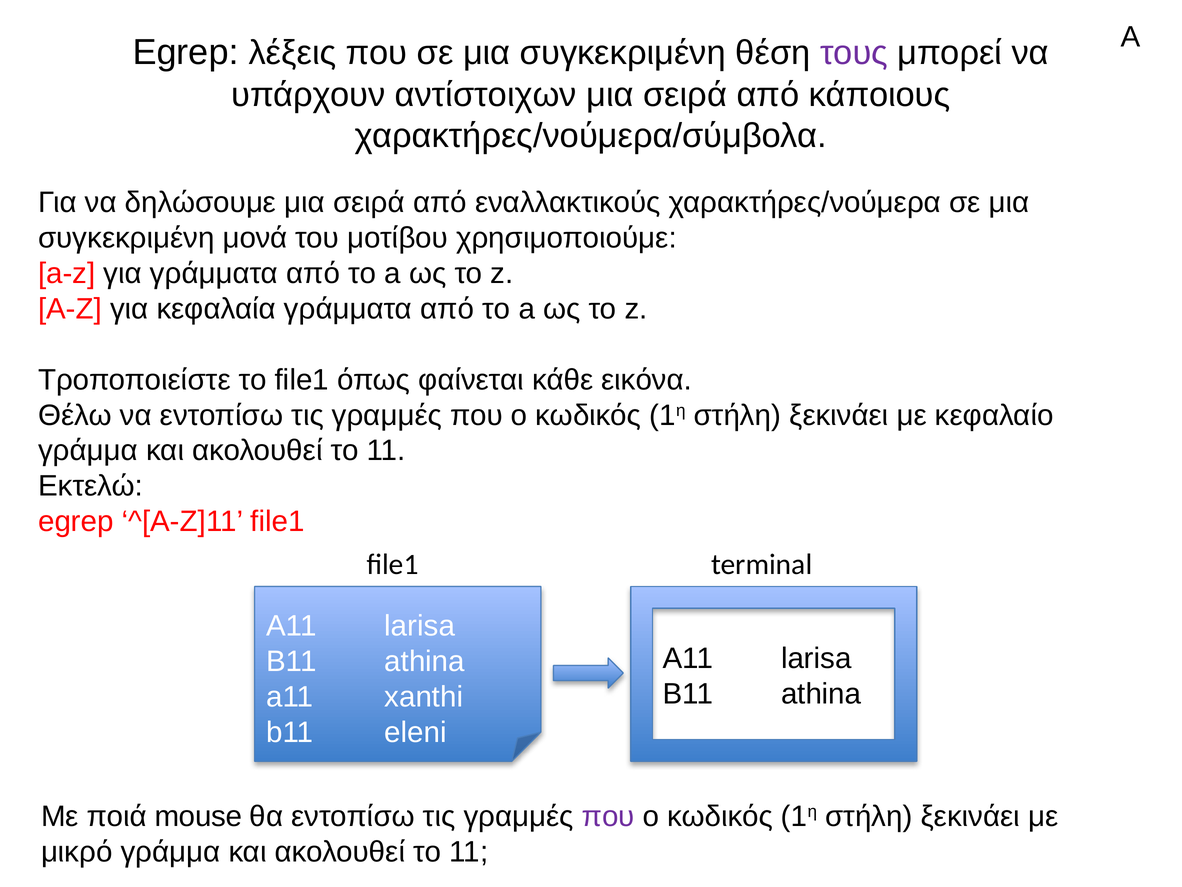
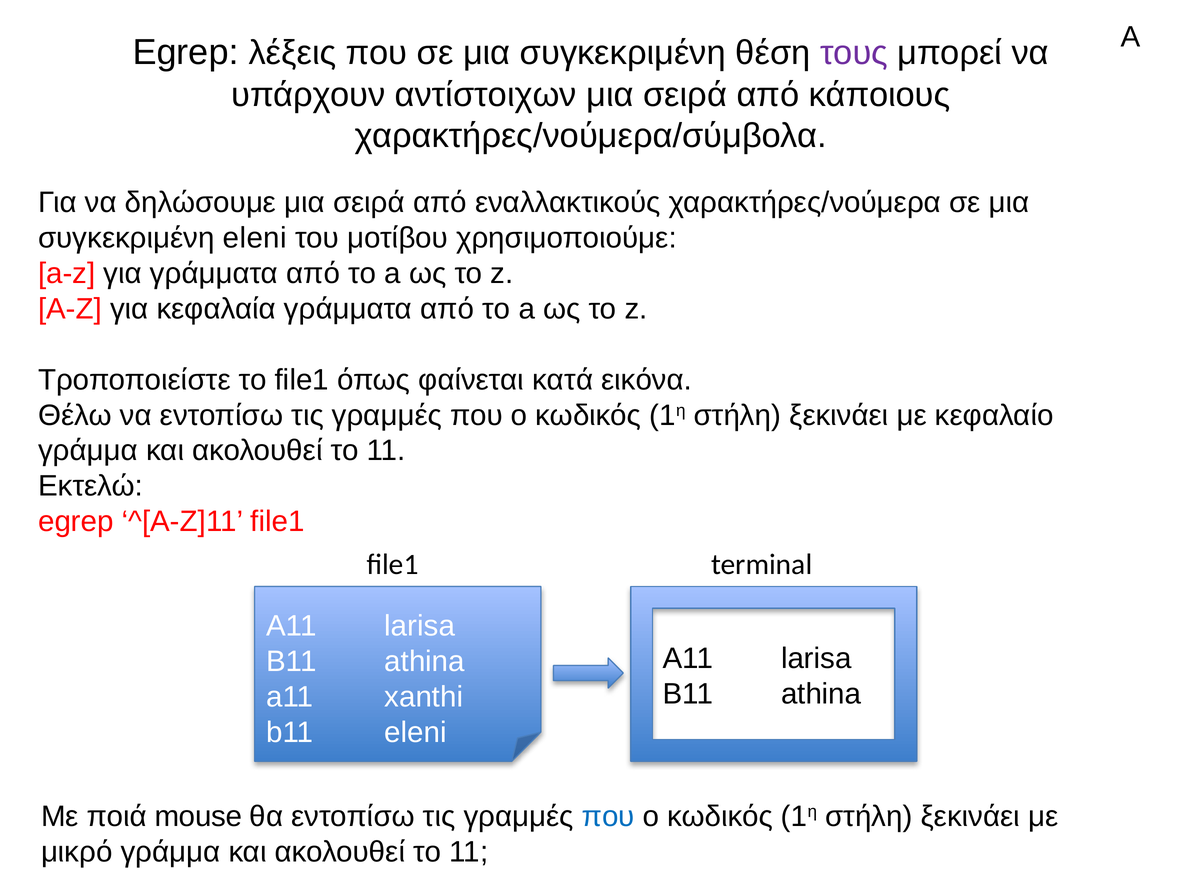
συγκεκριμένη μονά: μονά -> eleni
κάθε: κάθε -> κατά
που at (608, 816) colour: purple -> blue
